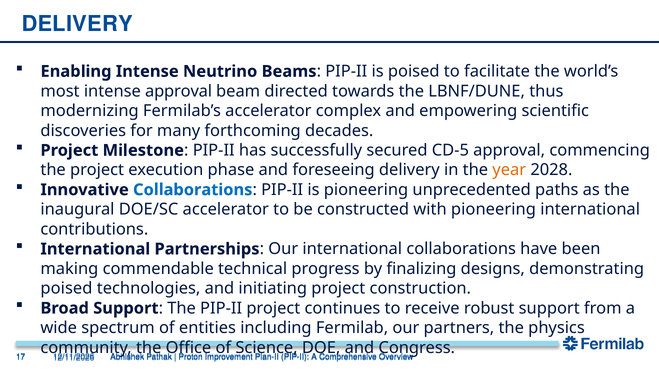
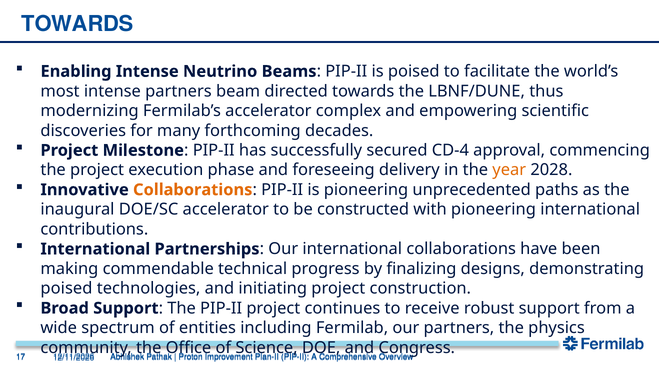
DELIVERY at (77, 24): DELIVERY -> TOWARDS
intense approval: approval -> partners
CD-5: CD-5 -> CD-4
Collaborations at (193, 190) colour: blue -> orange
